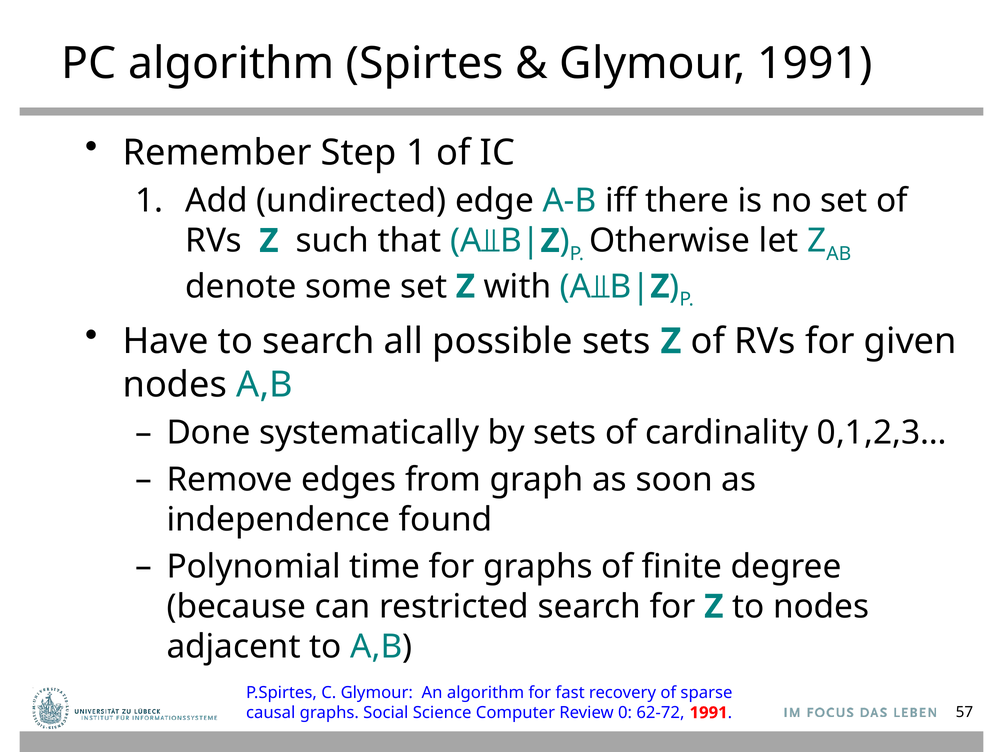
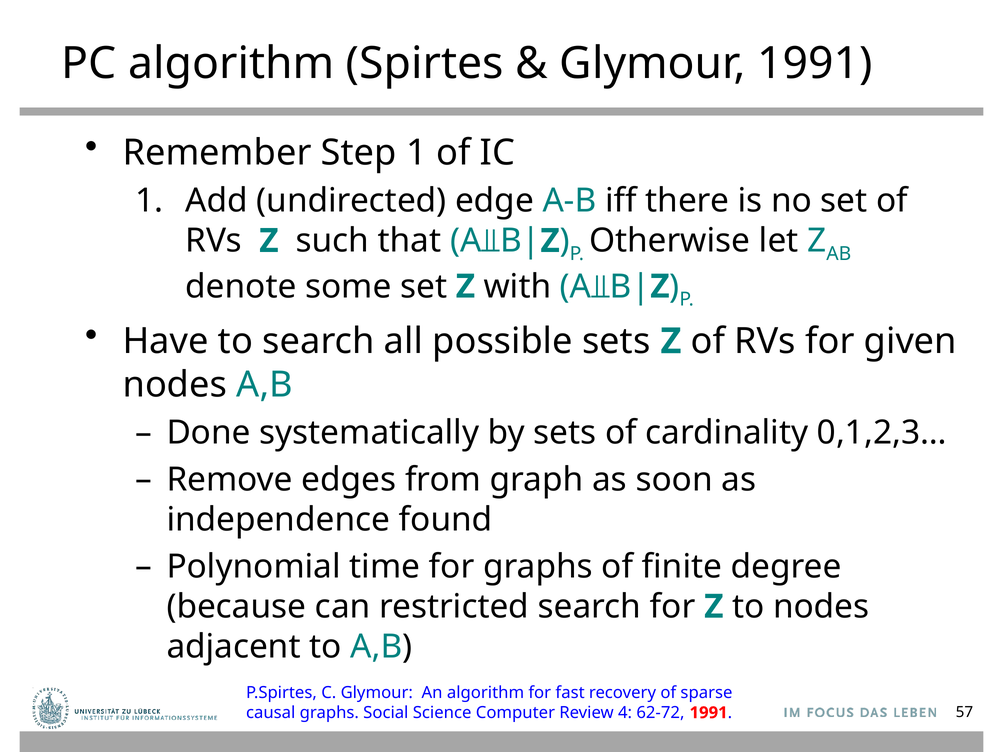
0: 0 -> 4
